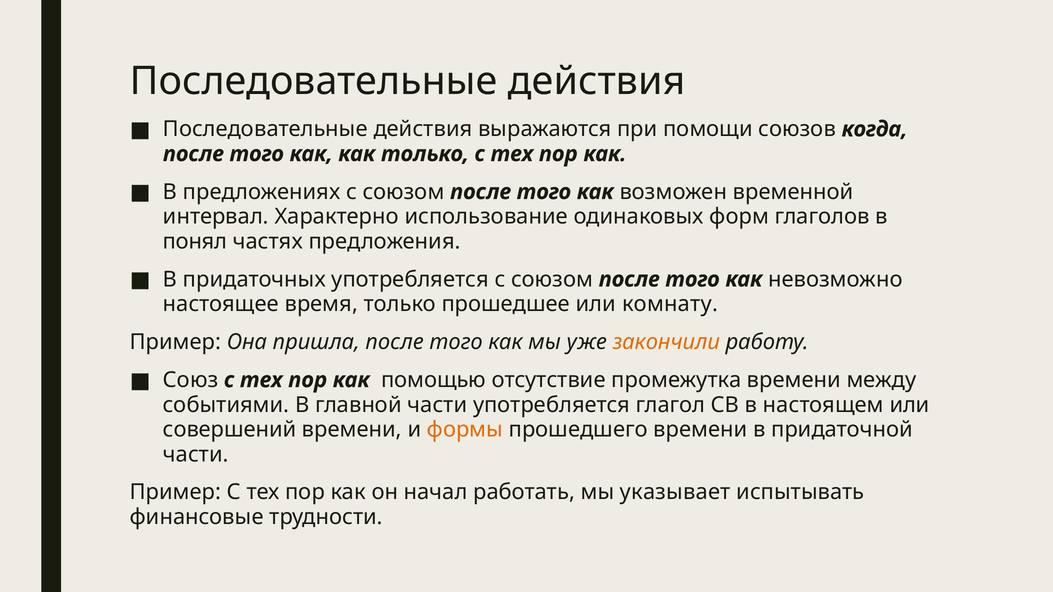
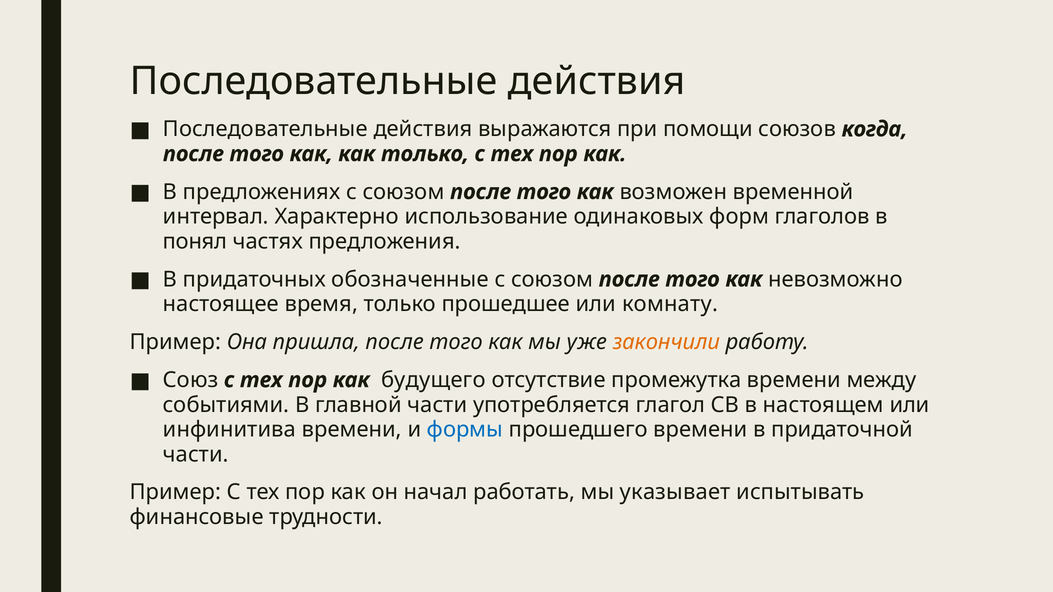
придаточных употребляется: употребляется -> обозначенные
помощью: помощью -> будущего
совершений: совершений -> инфинитива
формы colour: orange -> blue
